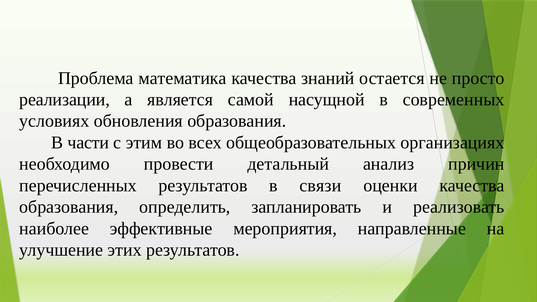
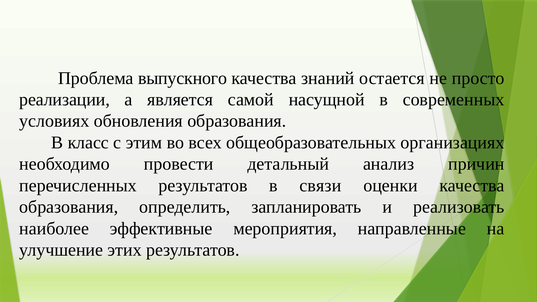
математика: математика -> выпускного
части: части -> класс
